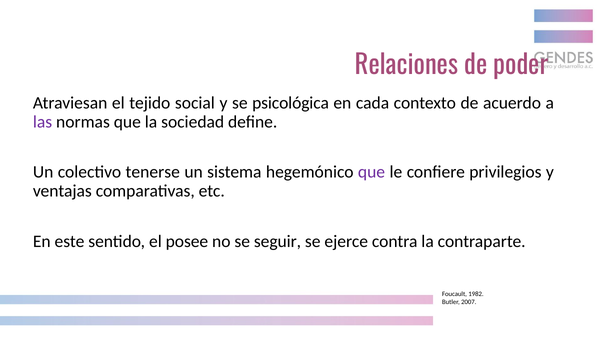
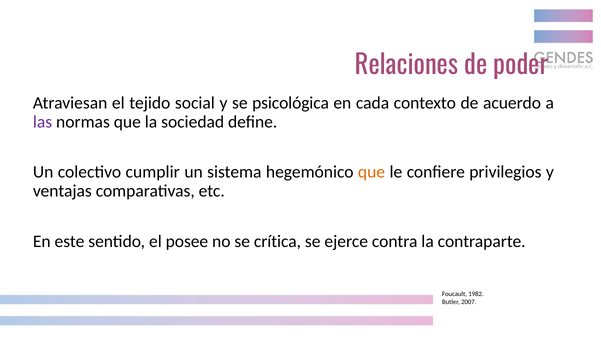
tenerse: tenerse -> cumplir
que at (372, 172) colour: purple -> orange
seguir: seguir -> crítica
